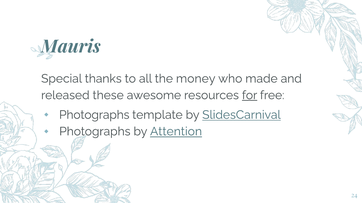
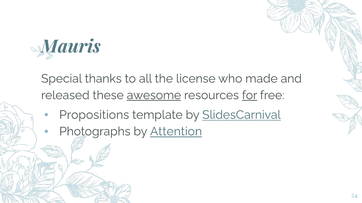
money: money -> license
awesome underline: none -> present
Photographs at (94, 115): Photographs -> Propositions
